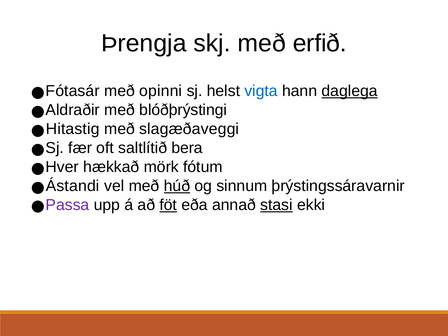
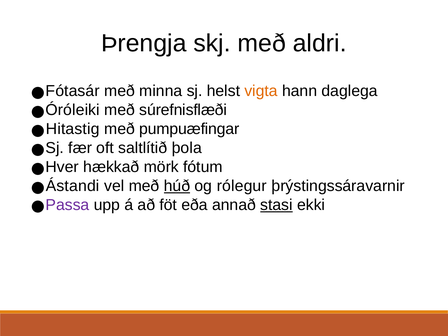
erfið: erfið -> aldri
opinni: opinni -> minna
vigta colour: blue -> orange
daglega underline: present -> none
Aldraðir: Aldraðir -> Óróleiki
blóðþrýstingi: blóðþrýstingi -> súrefnisflæði
slagæðaveggi: slagæðaveggi -> pumpuæfingar
bera: bera -> þola
sinnum: sinnum -> rólegur
föt underline: present -> none
